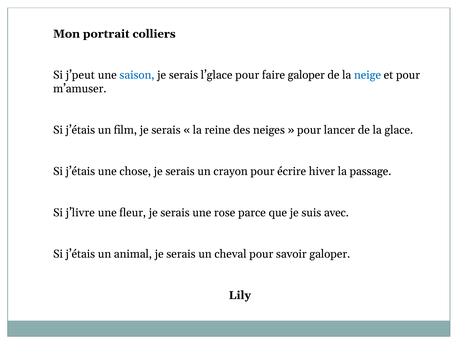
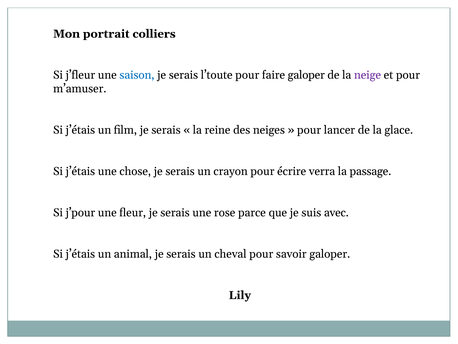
j’peut: j’peut -> j’fleur
l’glace: l’glace -> l’toute
neige colour: blue -> purple
hiver: hiver -> verra
j’livre: j’livre -> j’pour
